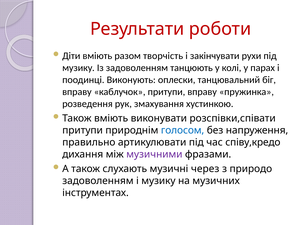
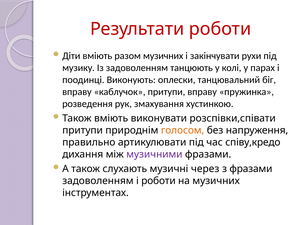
разом творчість: творчість -> музичних
голосом colour: blue -> orange
з природо: природо -> фразами
і музику: музику -> роботи
